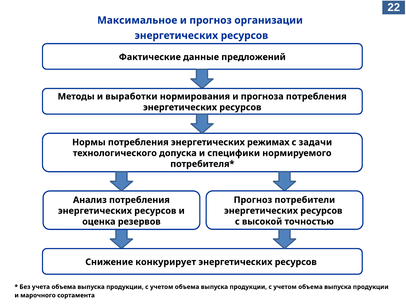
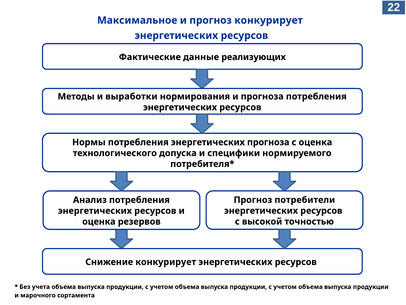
прогноз организации: организации -> конкурирует
предложений: предложений -> реализующих
энергетических режимах: режимах -> прогноза
с задачи: задачи -> оценка
